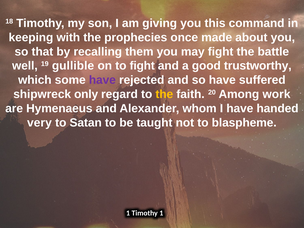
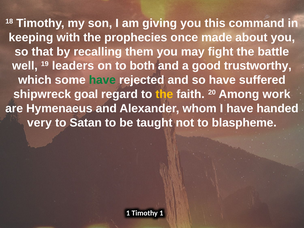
gullible: gullible -> leaders
to fight: fight -> both
have at (102, 80) colour: purple -> green
only: only -> goal
